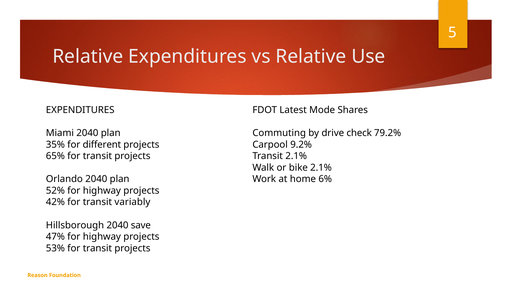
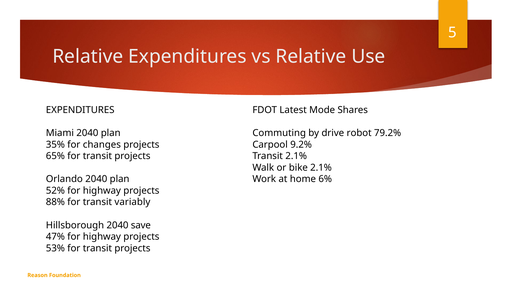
check: check -> robot
different: different -> changes
42%: 42% -> 88%
